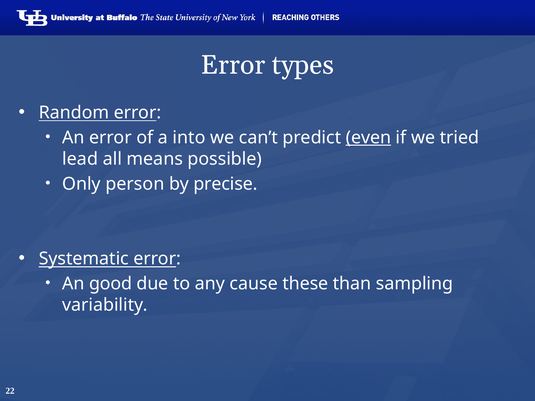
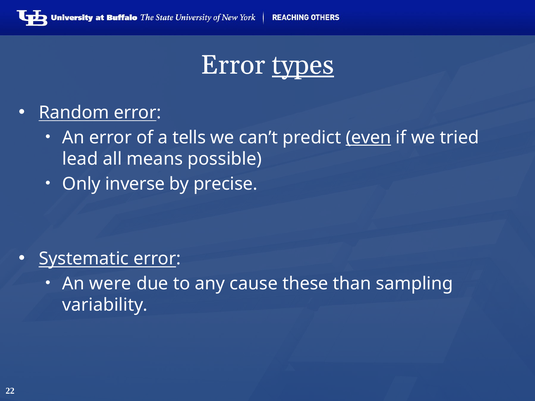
types underline: none -> present
into: into -> tells
person: person -> inverse
good: good -> were
